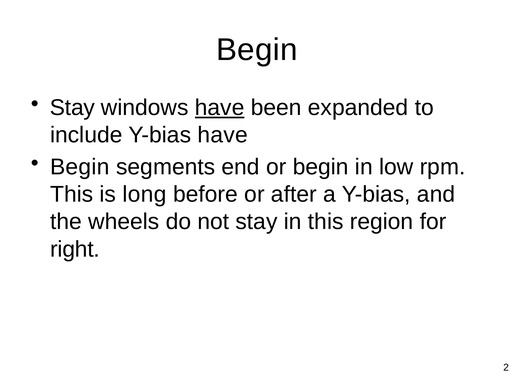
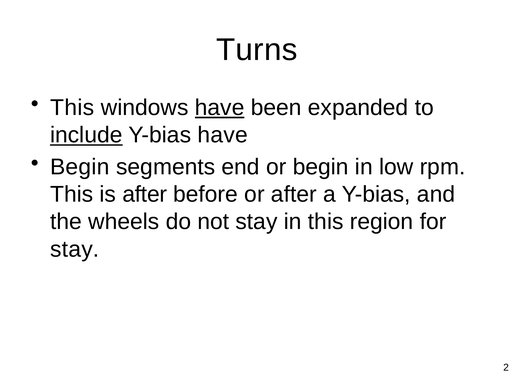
Begin at (257, 50): Begin -> Turns
Stay at (72, 108): Stay -> This
include underline: none -> present
is long: long -> after
right at (75, 250): right -> stay
